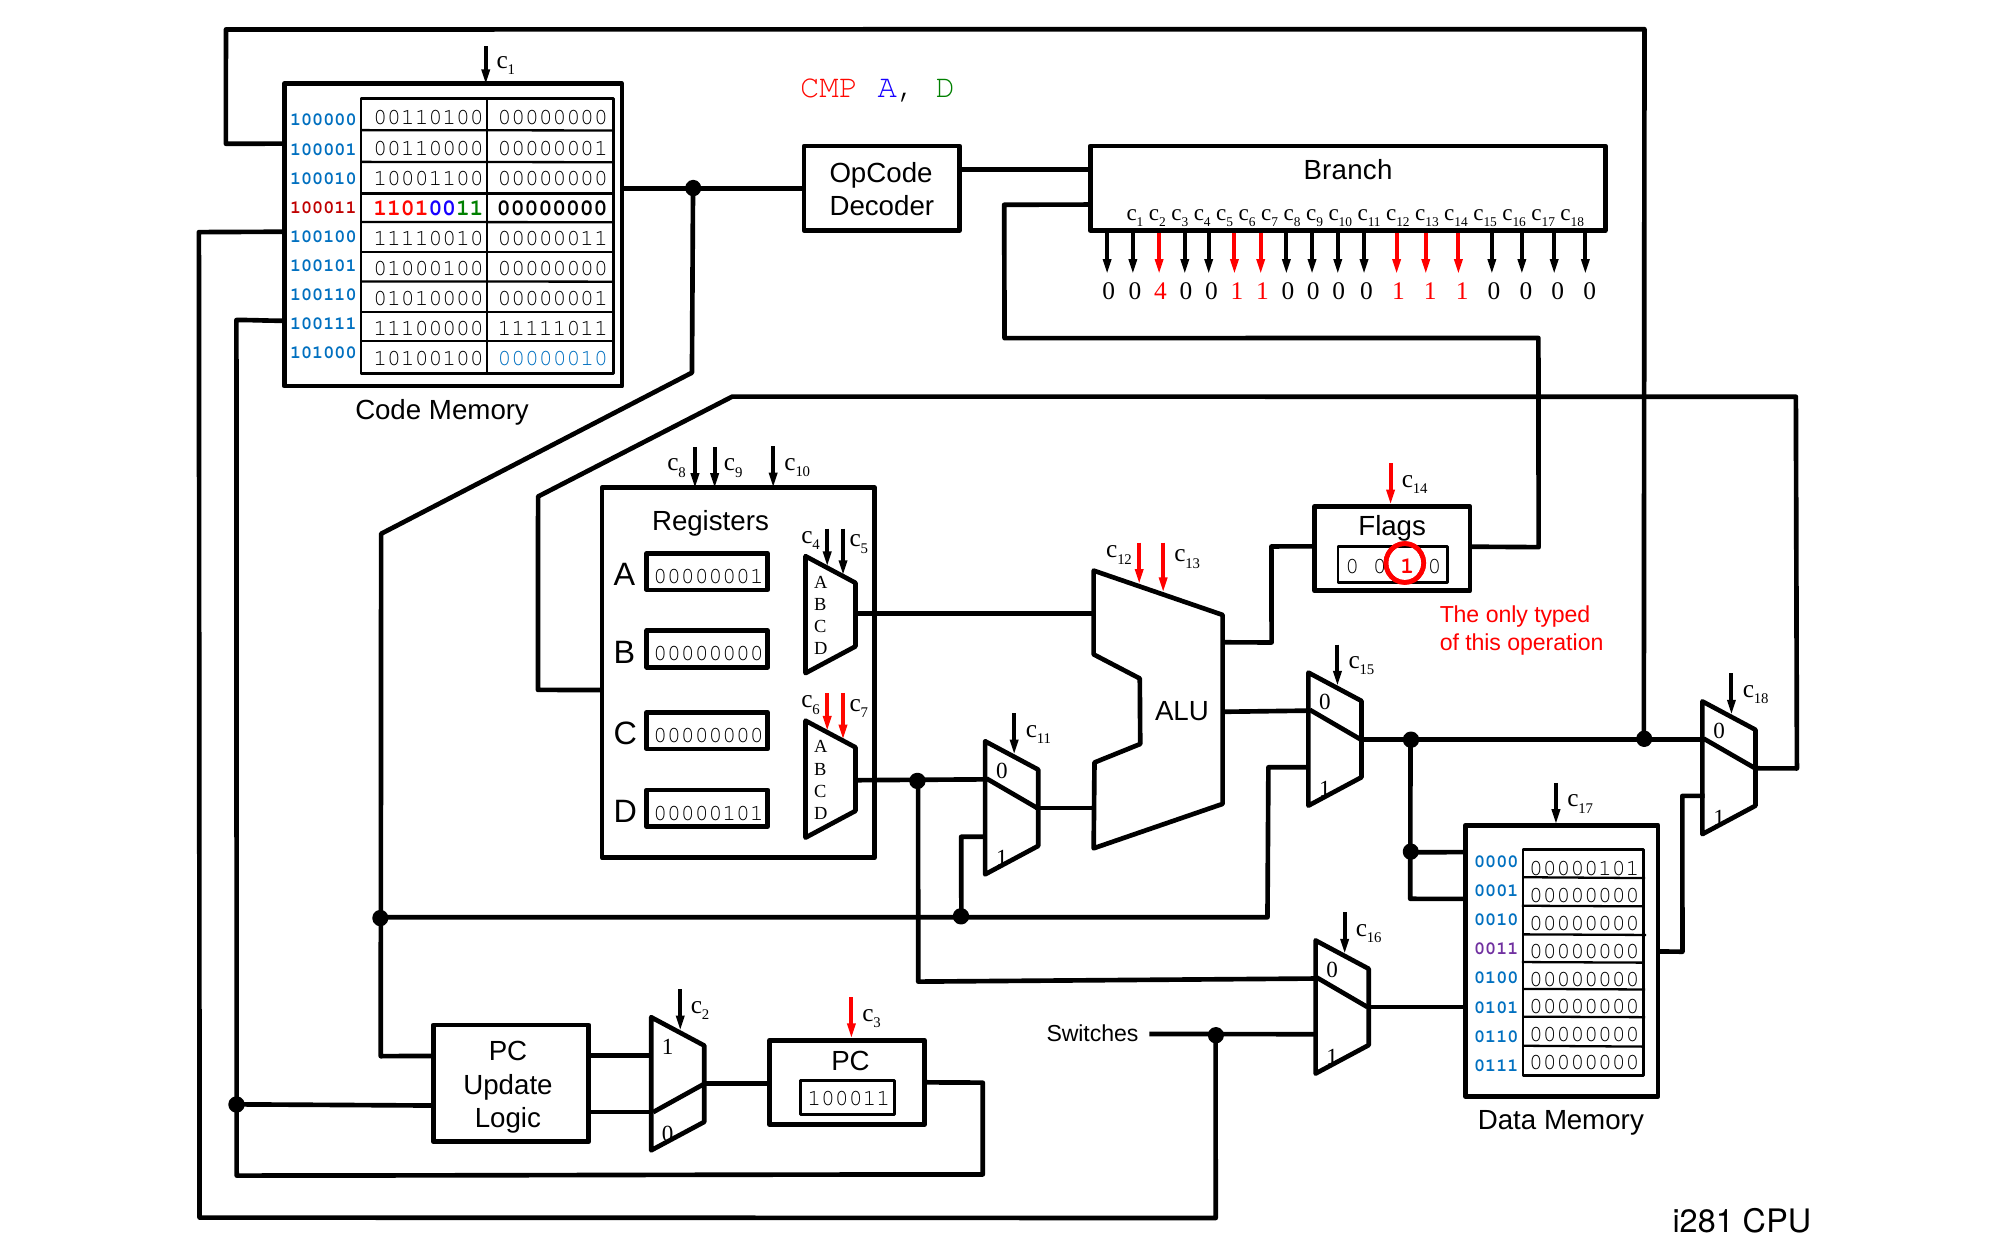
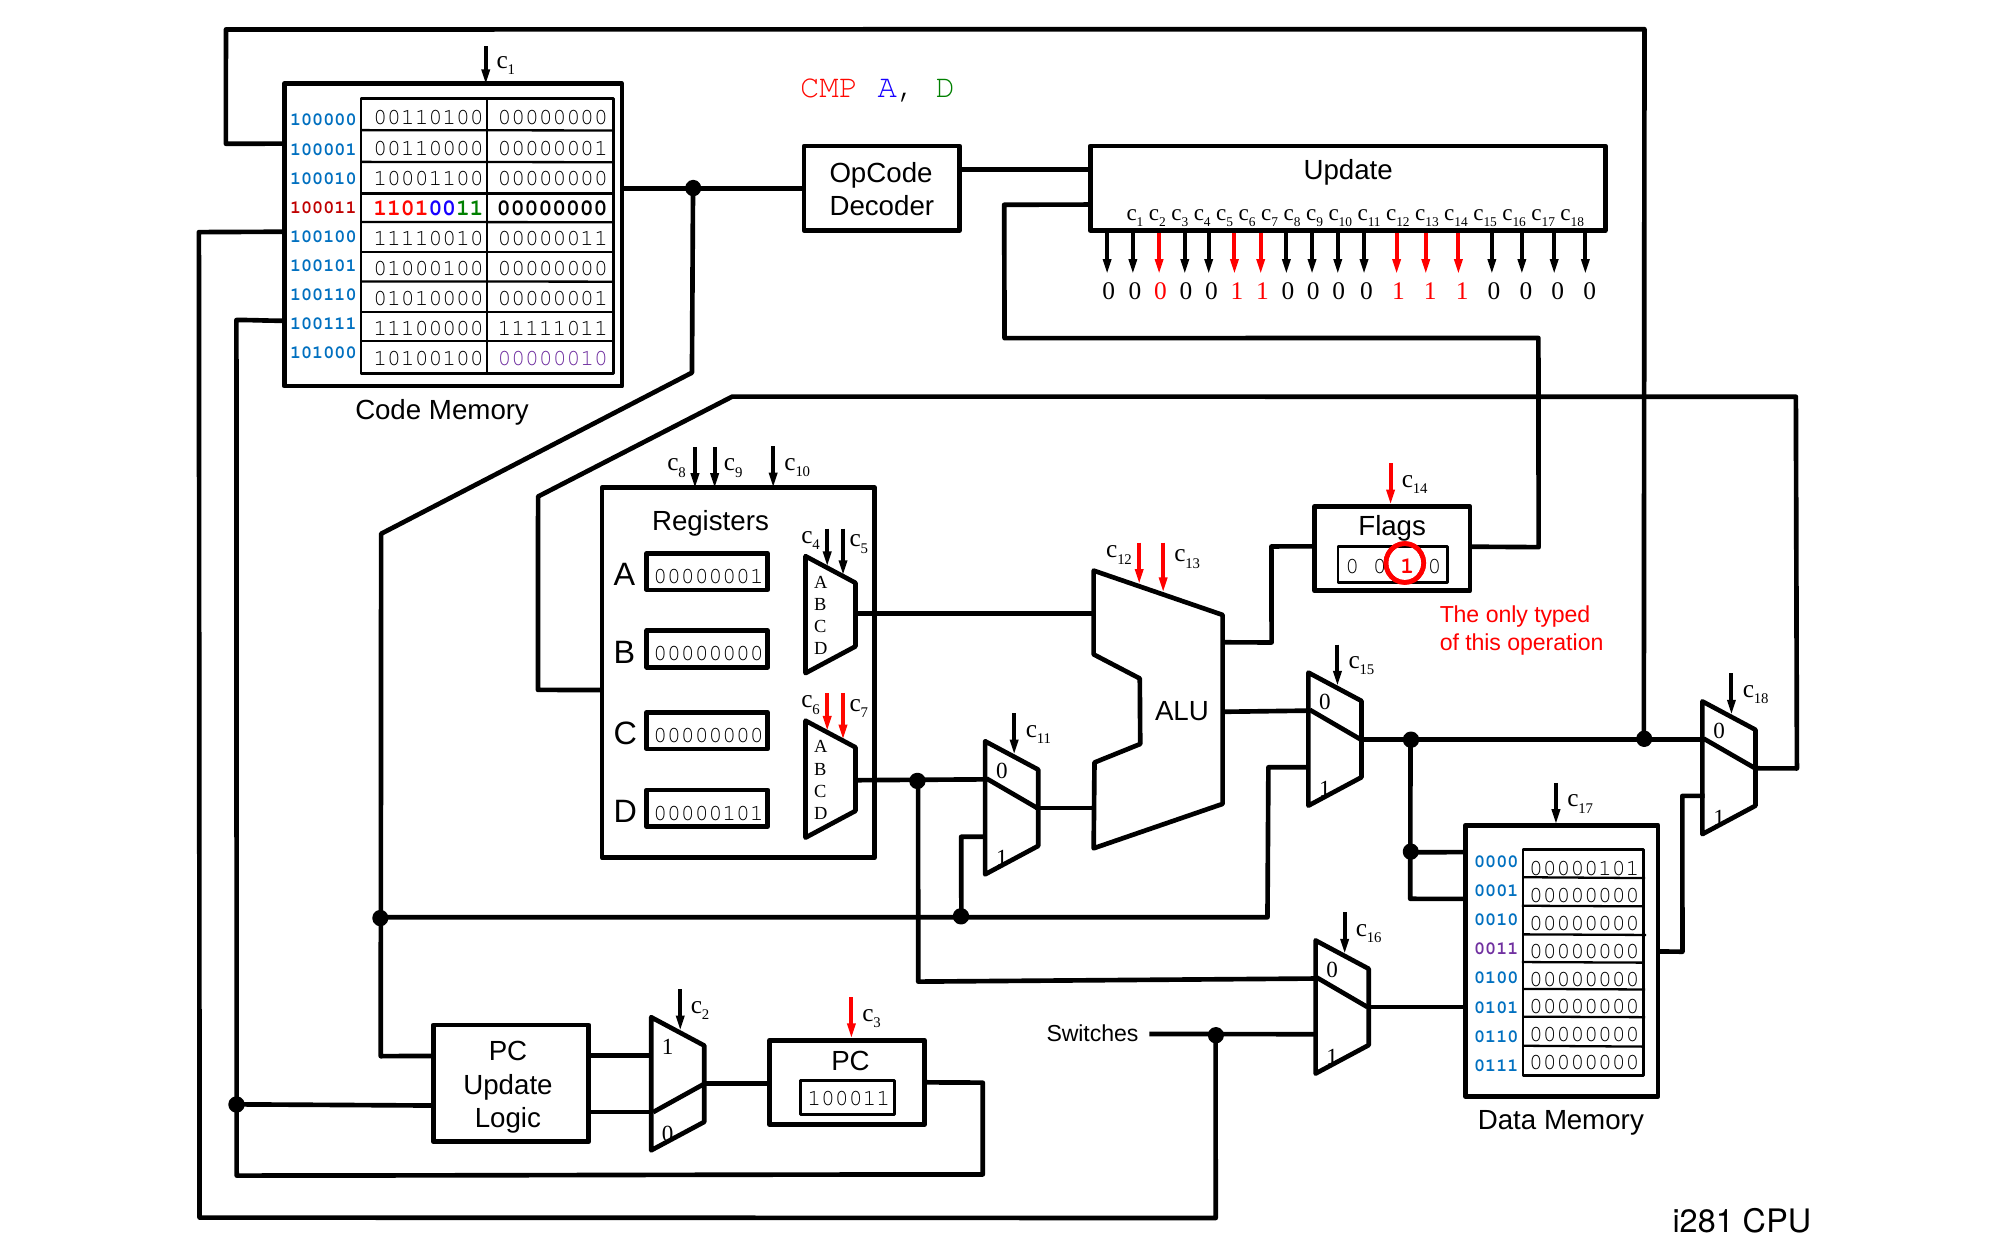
Branch at (1348, 170): Branch -> Update
4 at (1160, 292): 4 -> 0
00000010 colour: blue -> purple
